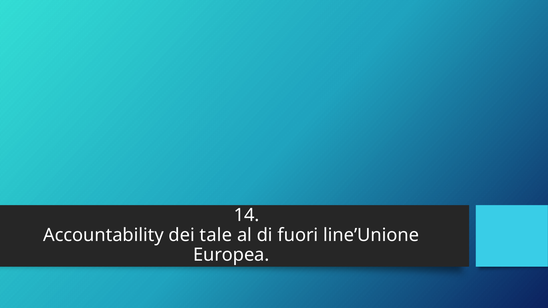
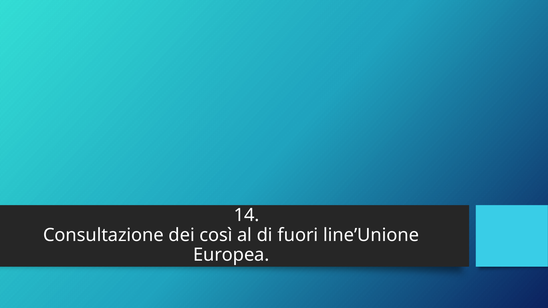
Accountability: Accountability -> Consultazione
tale: tale -> così
